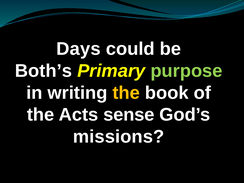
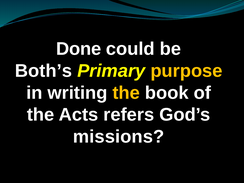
Days: Days -> Done
purpose colour: light green -> yellow
sense: sense -> refers
